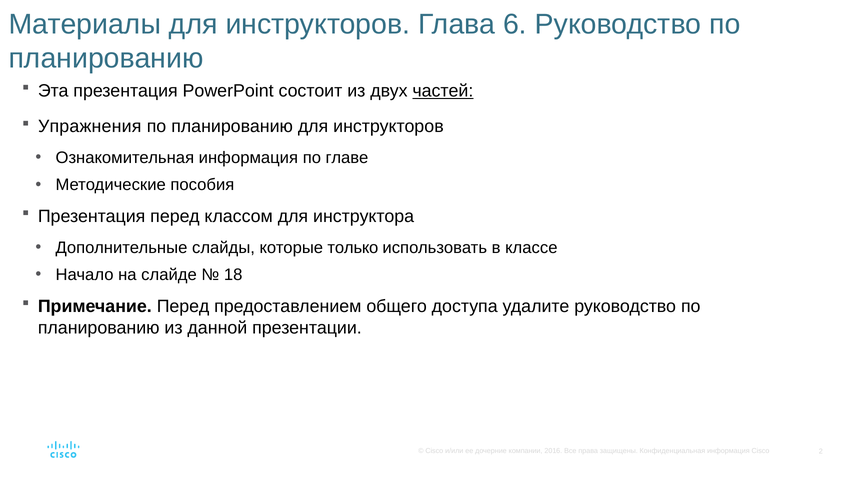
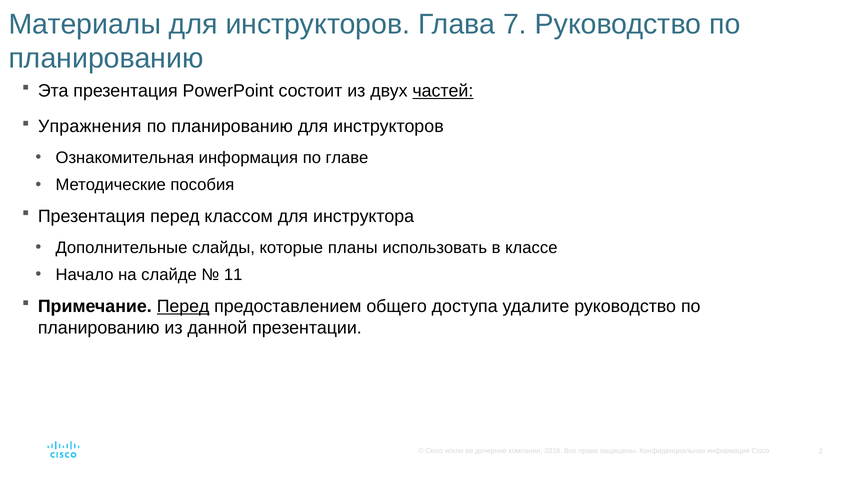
6: 6 -> 7
только: только -> планы
18: 18 -> 11
Перед at (183, 306) underline: none -> present
